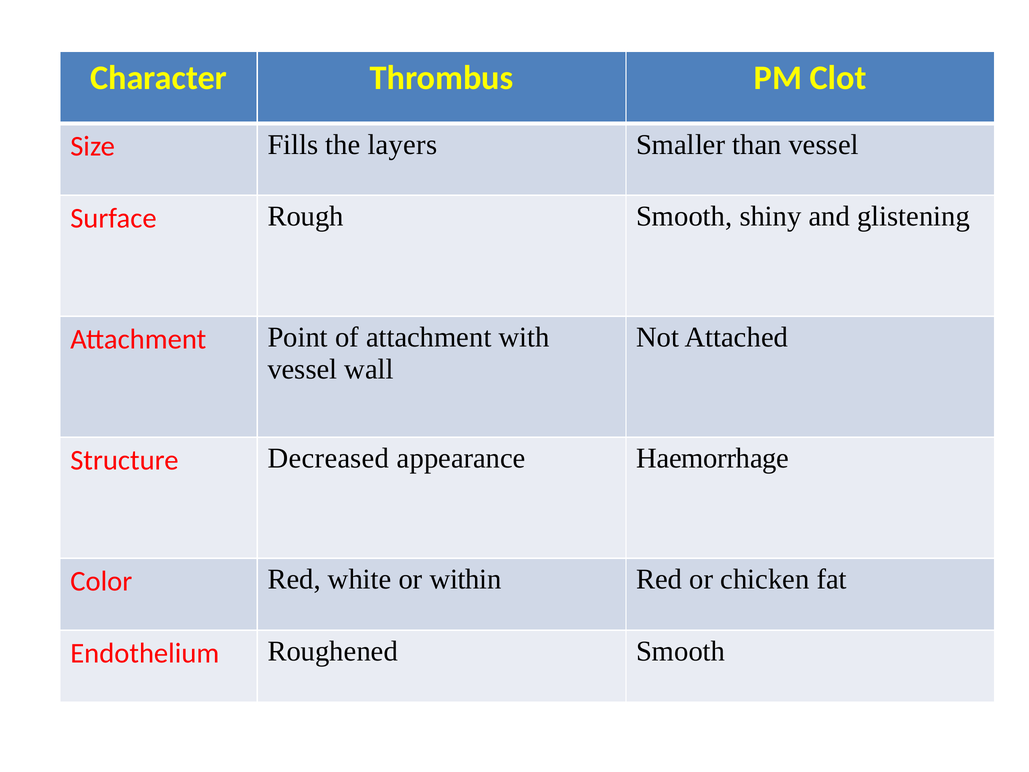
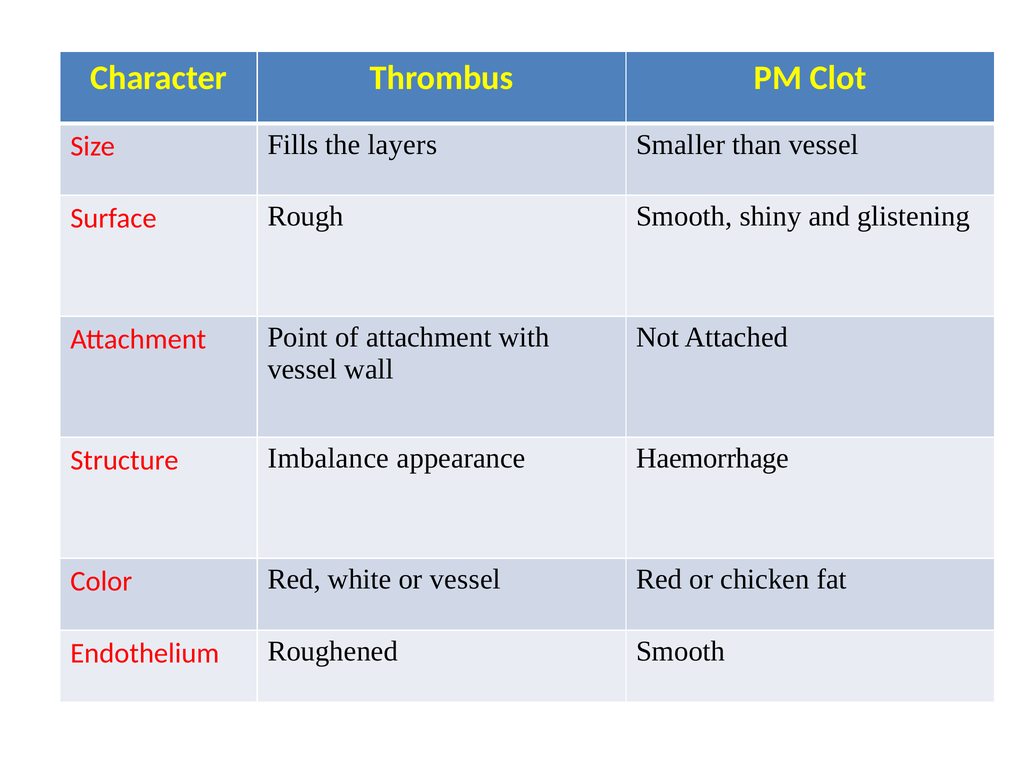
Decreased: Decreased -> Imbalance
or within: within -> vessel
